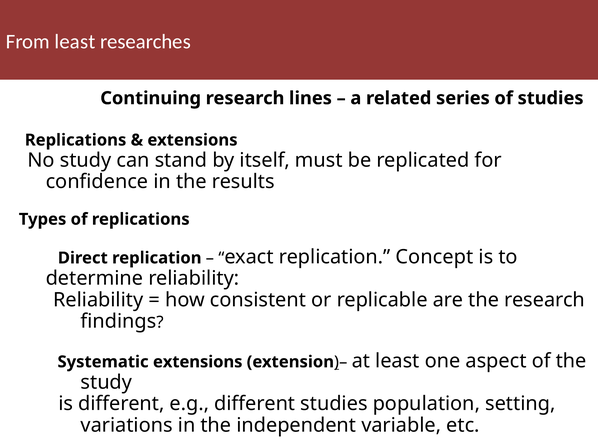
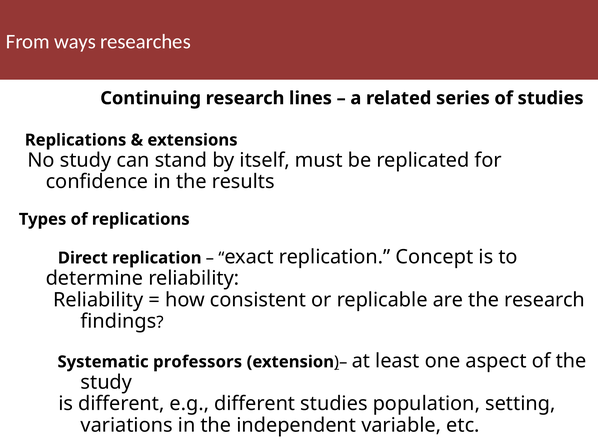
From least: least -> ways
Systematic extensions: extensions -> professors
